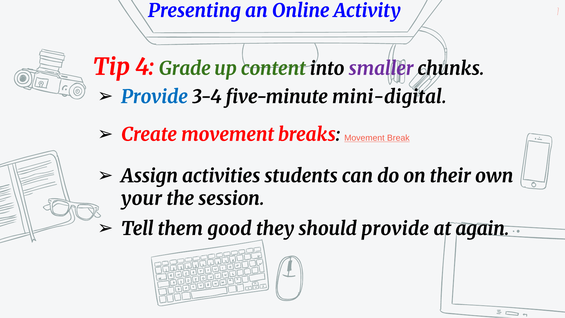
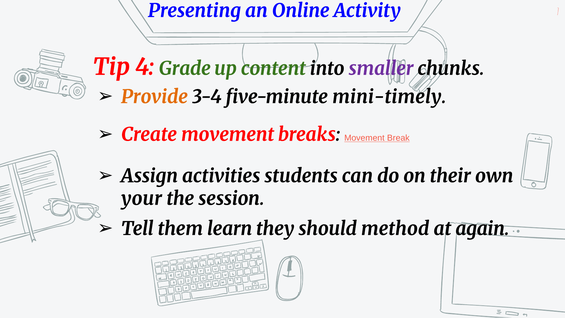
Provide at (154, 97) colour: blue -> orange
mini-digital: mini-digital -> mini-timely
good: good -> learn
should provide: provide -> method
